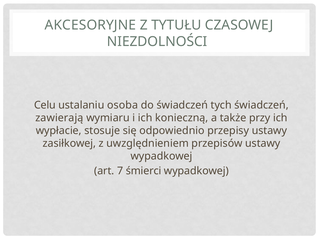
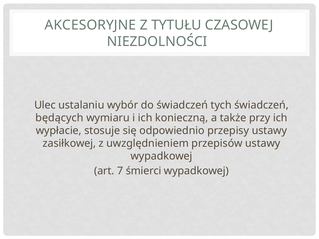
Celu: Celu -> Ulec
osoba: osoba -> wybór
zawierają: zawierają -> będących
